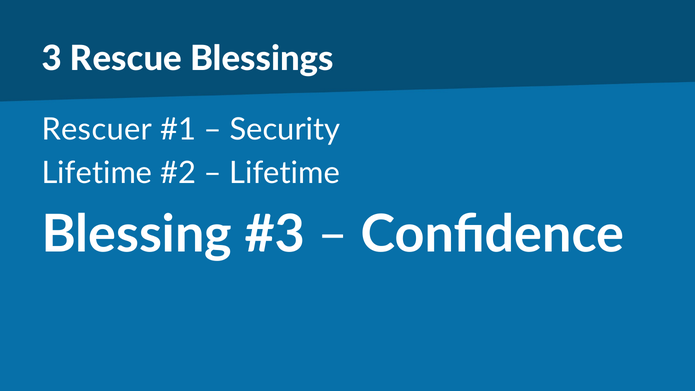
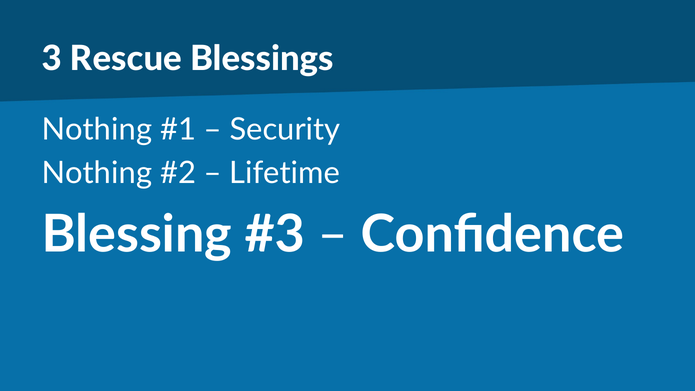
Rescuer at (97, 130): Rescuer -> Nothing
Lifetime at (97, 173): Lifetime -> Nothing
